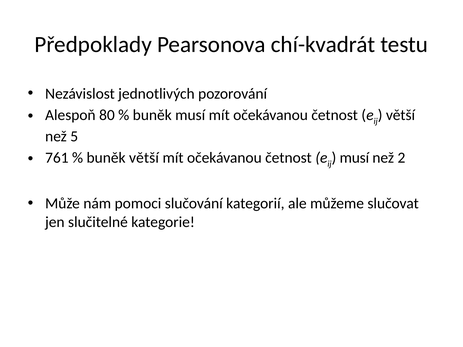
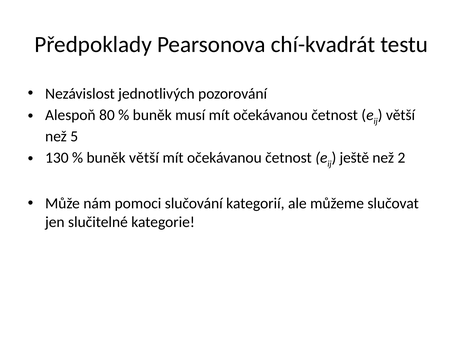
761: 761 -> 130
musí at (354, 158): musí -> ještě
